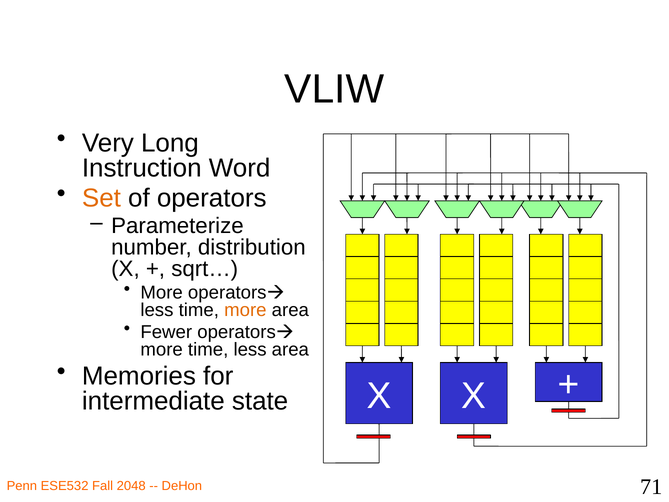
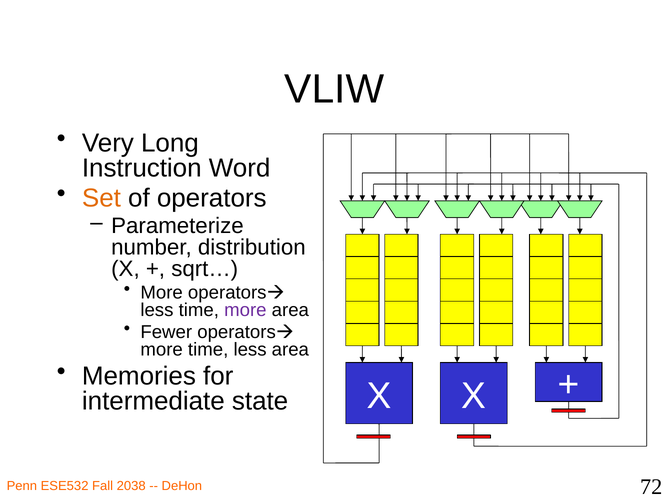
more at (245, 310) colour: orange -> purple
2048: 2048 -> 2038
71: 71 -> 72
